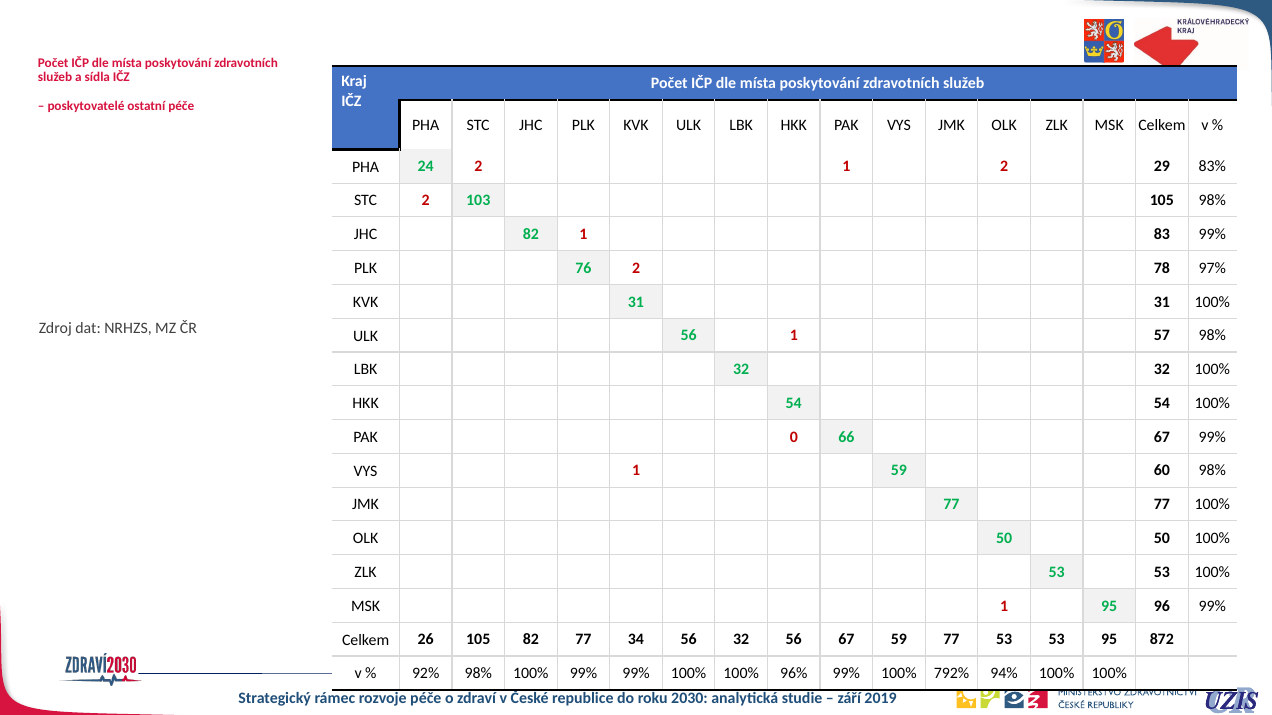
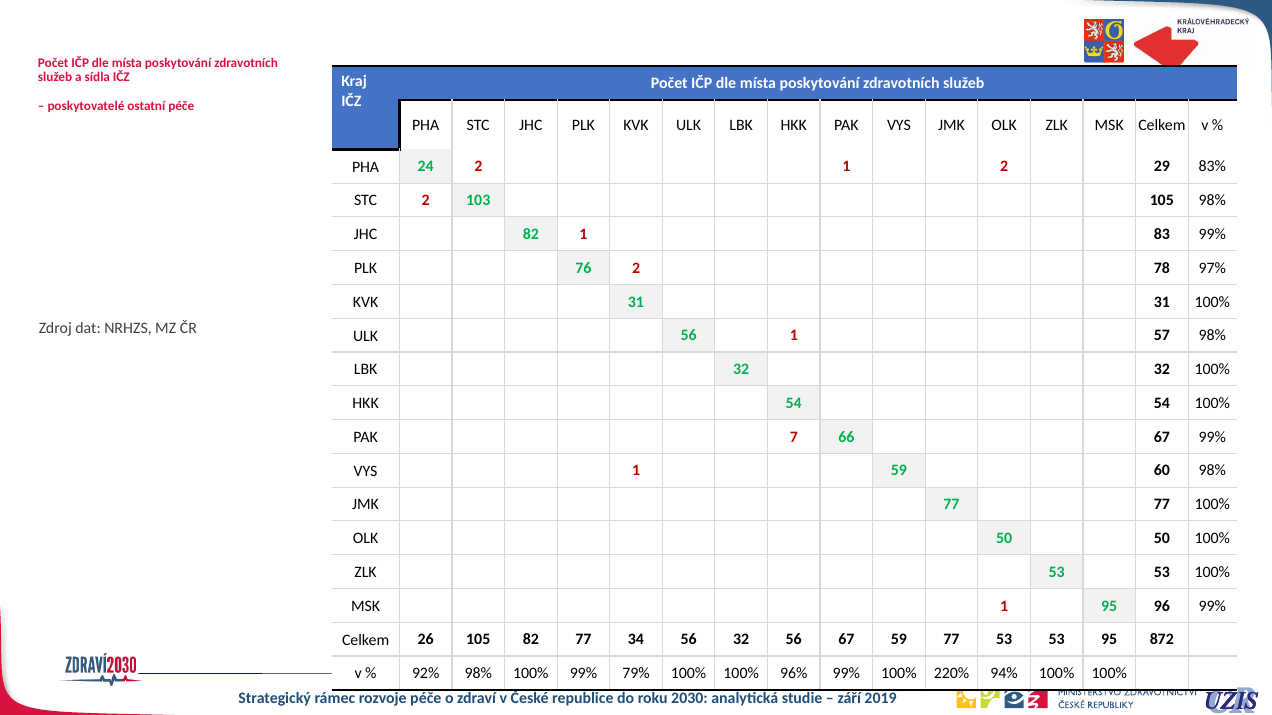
0: 0 -> 7
99% 99%: 99% -> 79%
792%: 792% -> 220%
